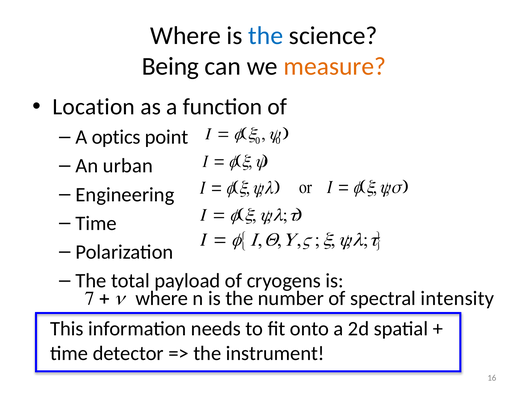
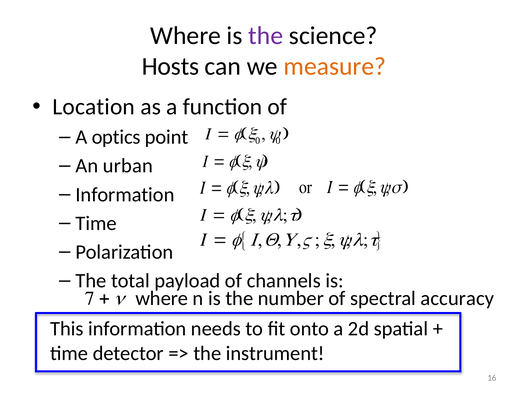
the at (266, 36) colour: blue -> purple
Being: Being -> Hosts
Engineering at (125, 195): Engineering -> Information
cryogens: cryogens -> channels
intensity: intensity -> accuracy
